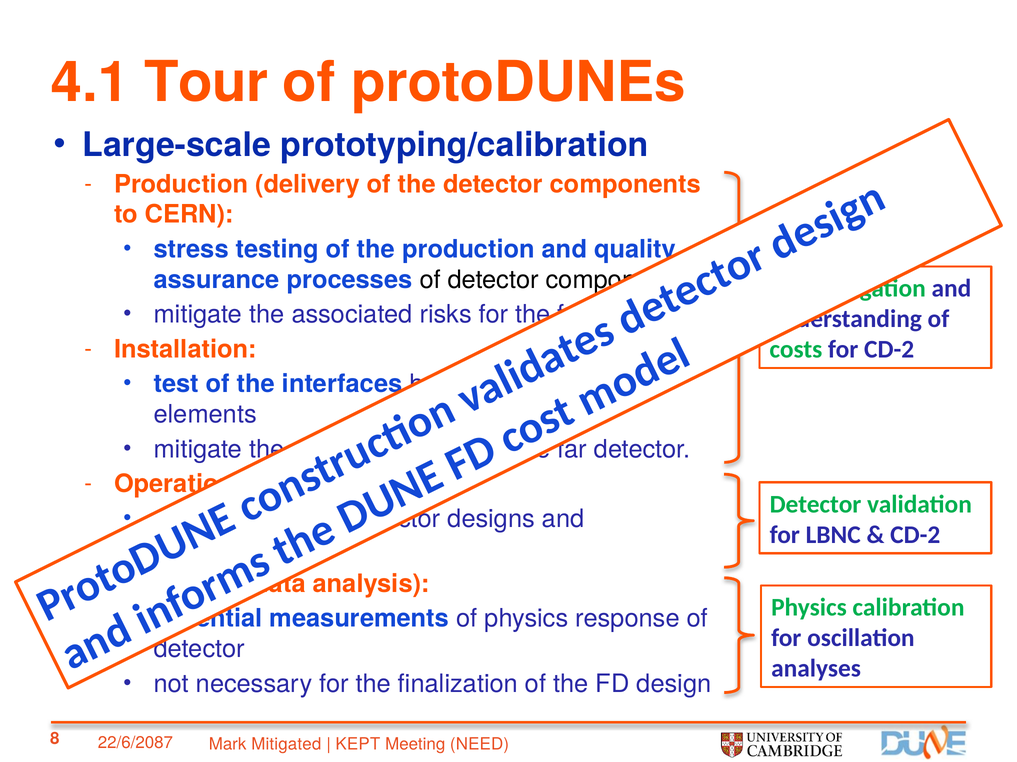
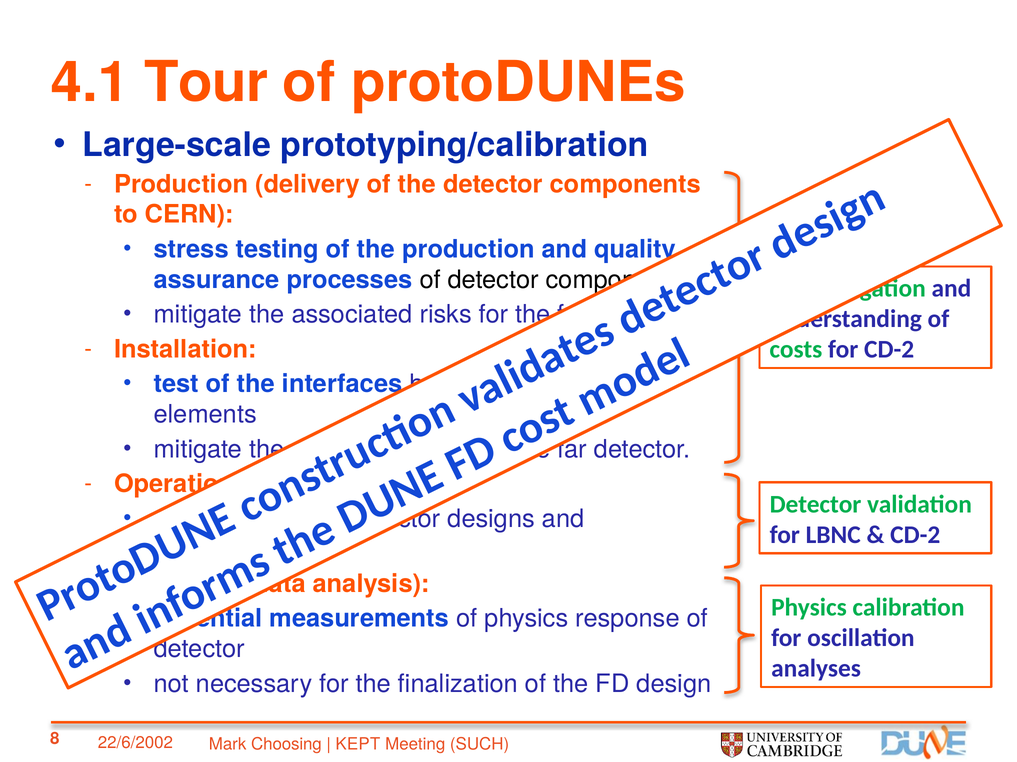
22/6/2087: 22/6/2087 -> 22/6/2002
Mitigated: Mitigated -> Choosing
NEED: NEED -> SUCH
